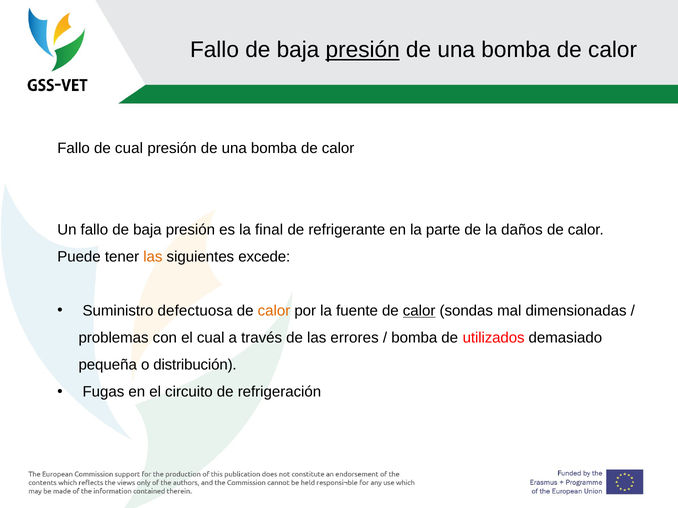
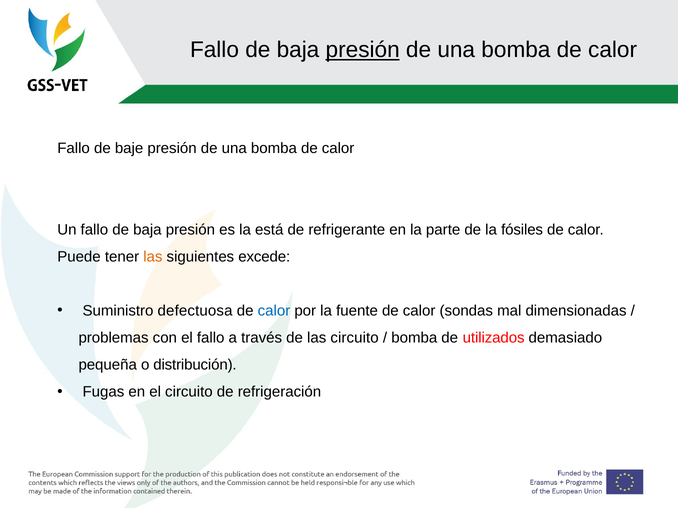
de cual: cual -> baje
final: final -> está
daños: daños -> fósiles
calor at (274, 311) colour: orange -> blue
calor at (419, 311) underline: present -> none
el cual: cual -> fallo
las errores: errores -> circuito
